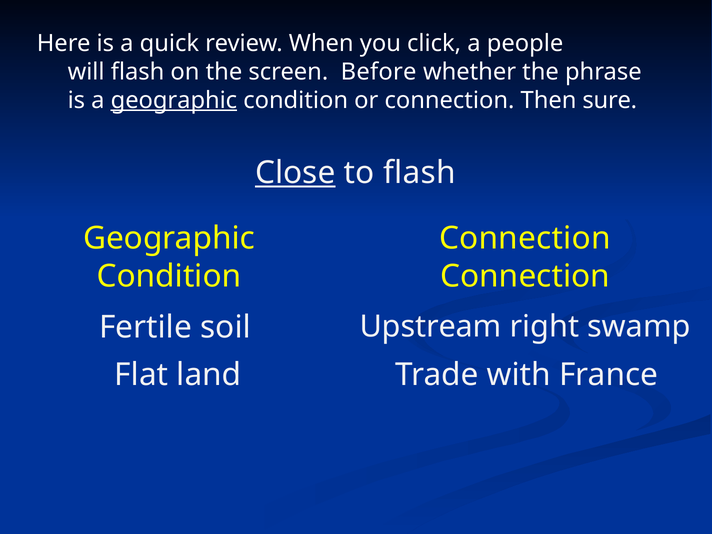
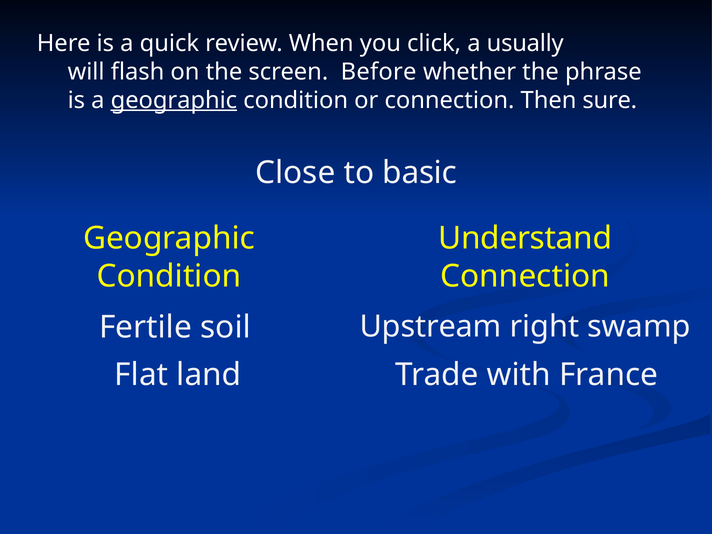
people: people -> usually
Close underline: present -> none
to flash: flash -> basic
Connection at (525, 238): Connection -> Understand
